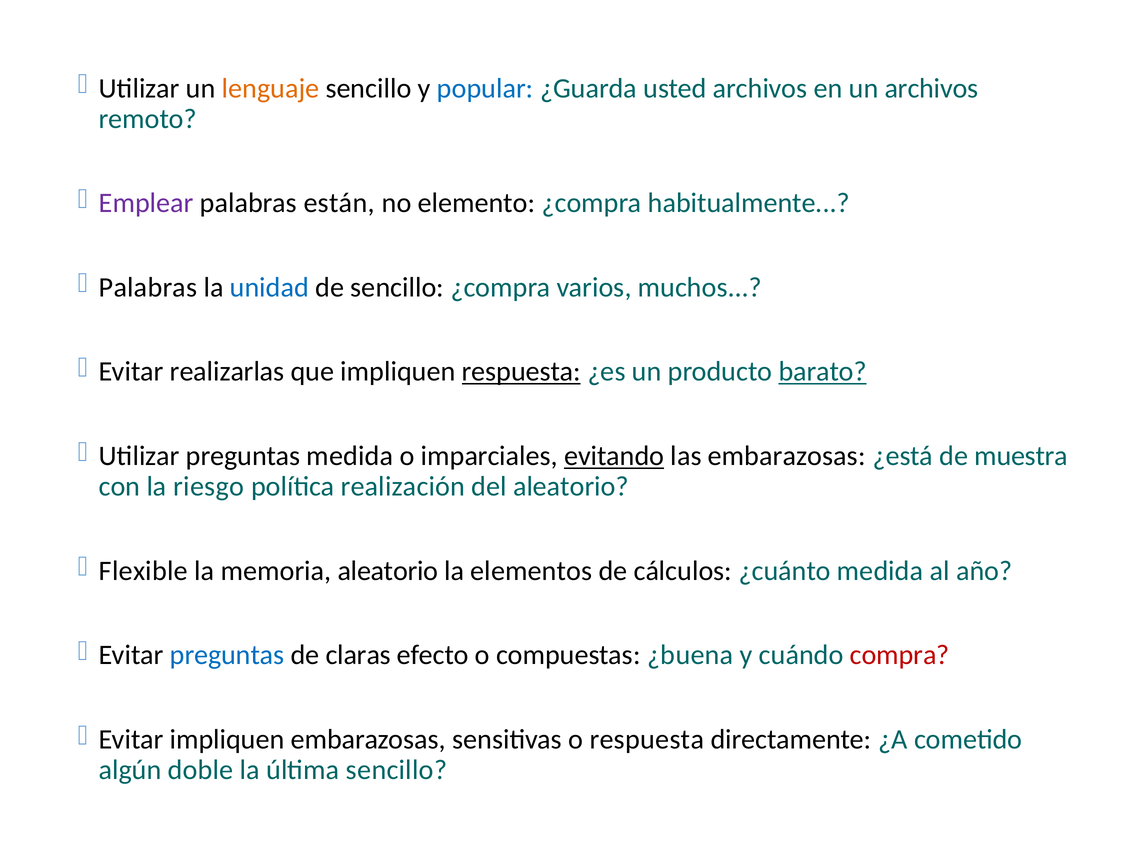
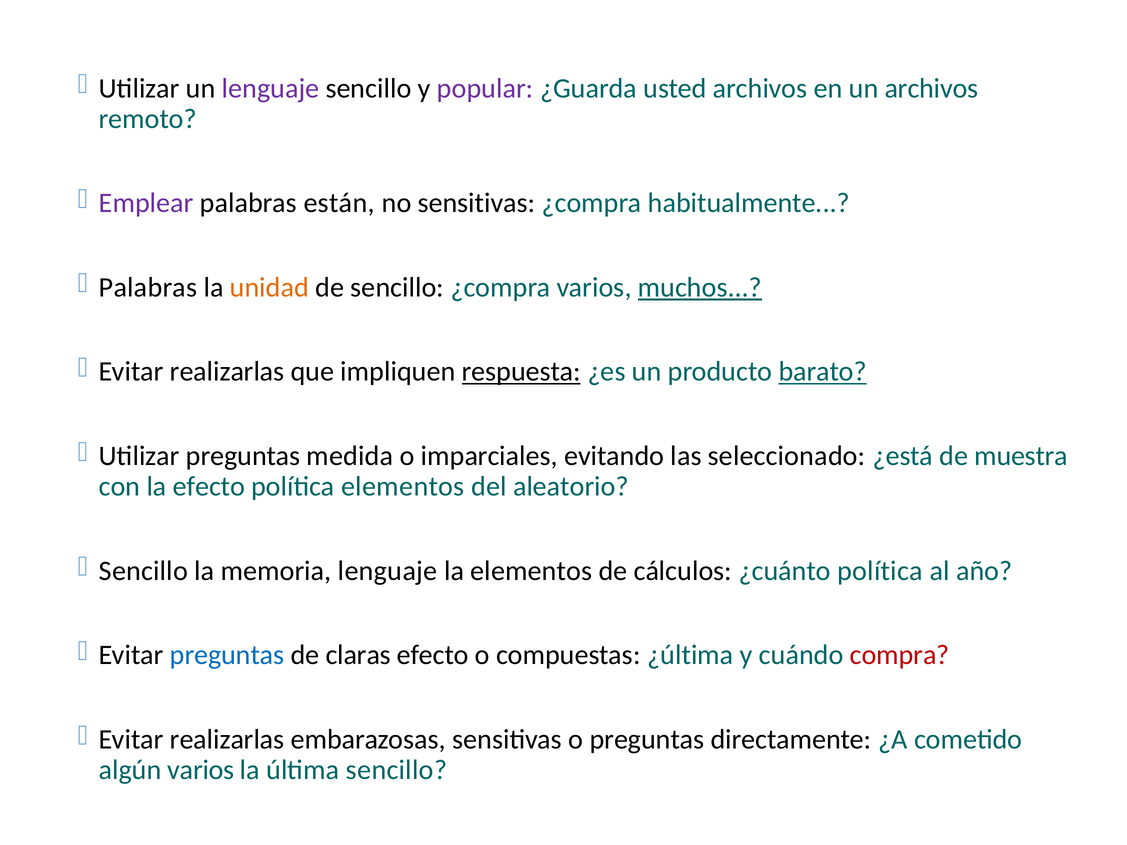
lenguaje at (271, 88) colour: orange -> purple
popular colour: blue -> purple
no elemento: elemento -> sensitivas
unidad colour: blue -> orange
muchos underline: none -> present
evitando underline: present -> none
las embarazosas: embarazosas -> seleccionado
la riesgo: riesgo -> efecto
política realización: realización -> elementos
Flexible at (143, 571): Flexible -> Sencillo
memoria aleatorio: aleatorio -> lenguaje
¿cuánto medida: medida -> política
¿buena: ¿buena -> ¿última
impliquen at (227, 740): impliquen -> realizarlas
o respuesta: respuesta -> preguntas
algún doble: doble -> varios
